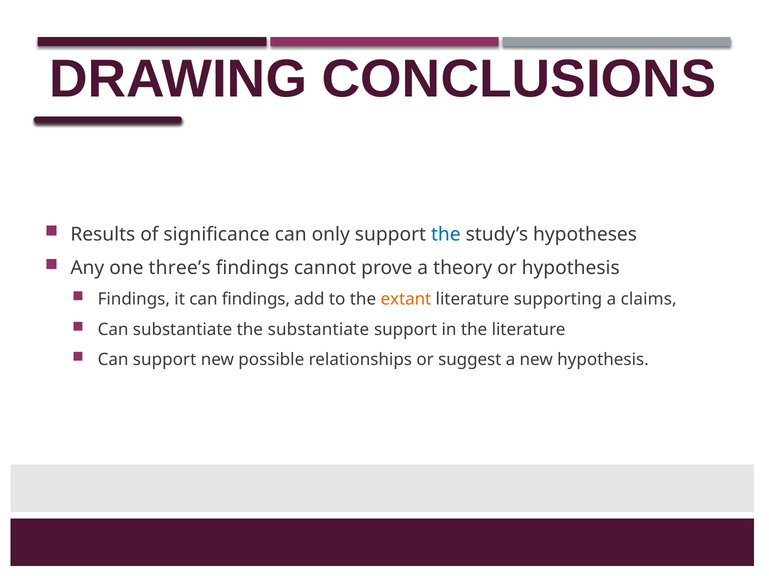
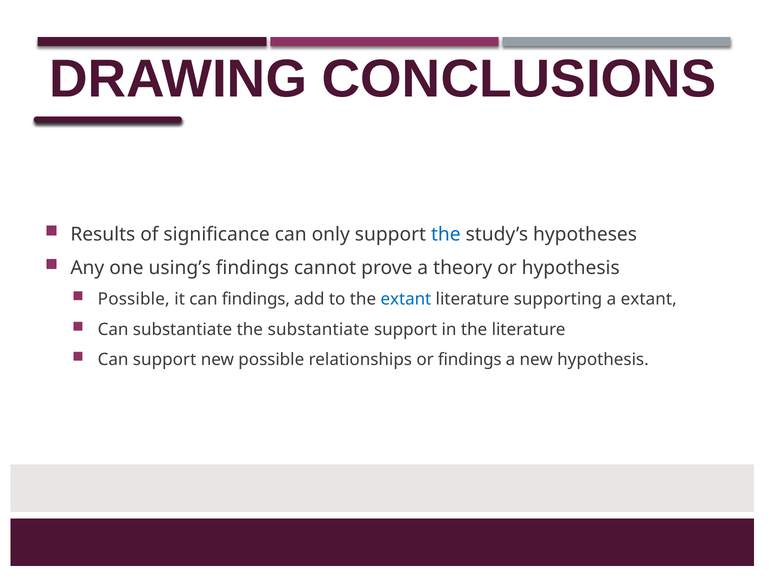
three’s: three’s -> using’s
Findings at (134, 300): Findings -> Possible
extant at (406, 300) colour: orange -> blue
a claims: claims -> extant
or suggest: suggest -> findings
